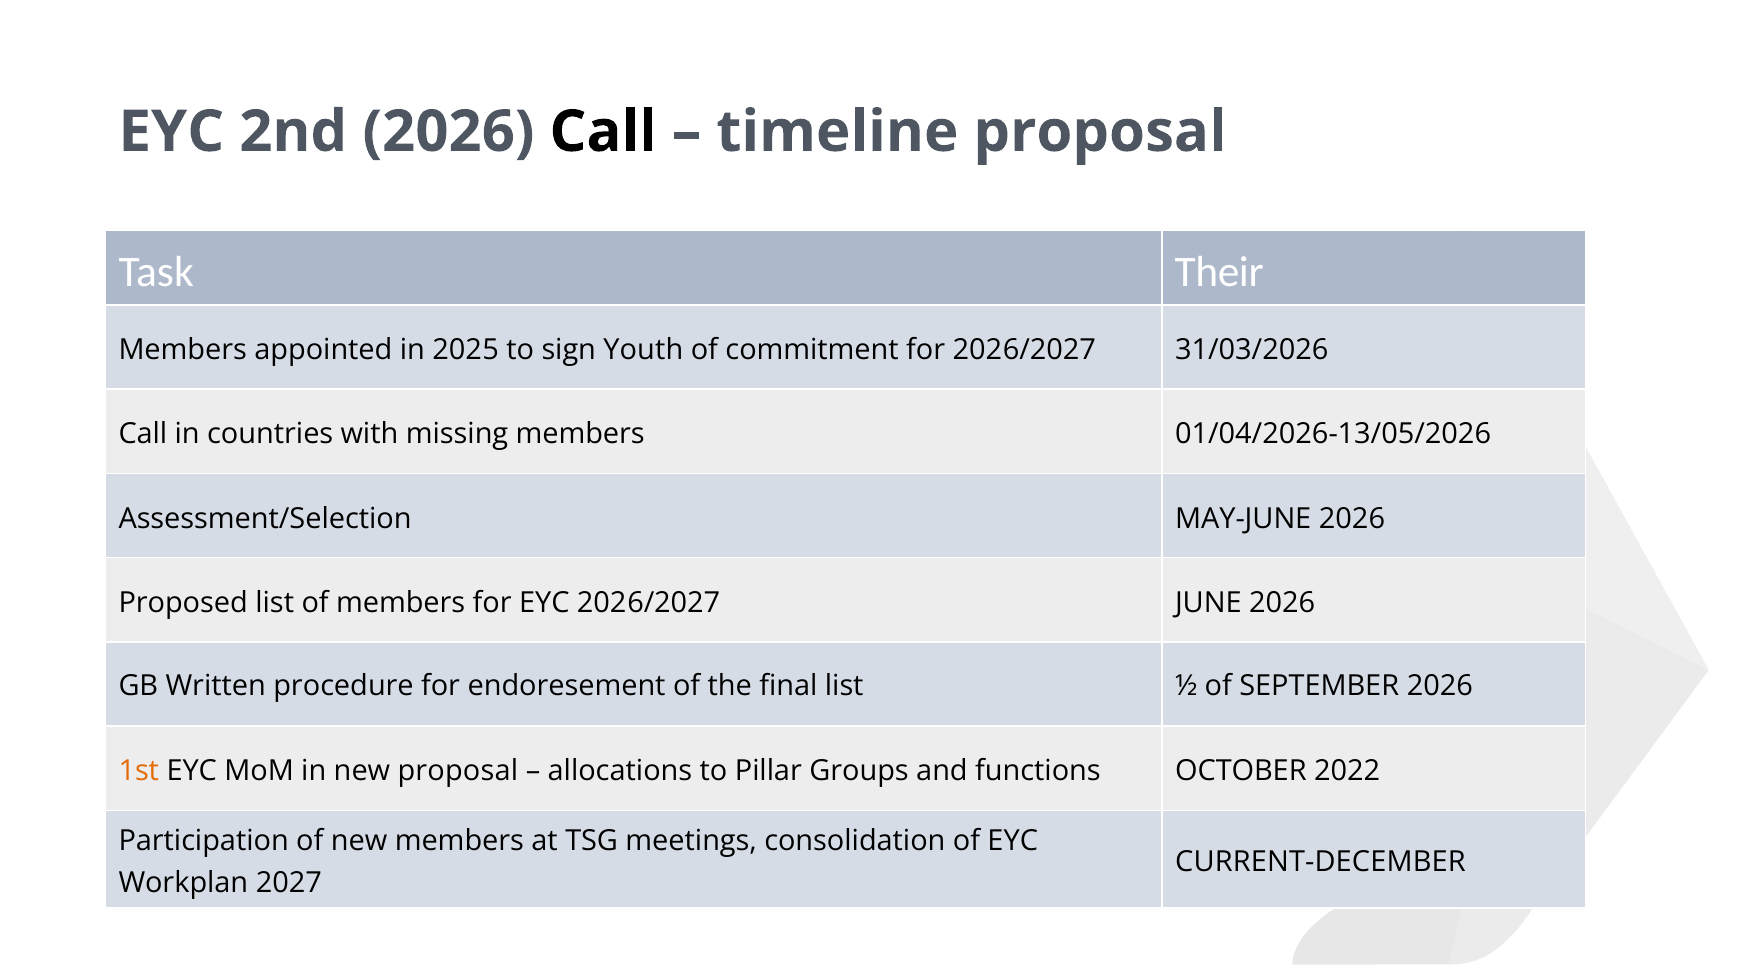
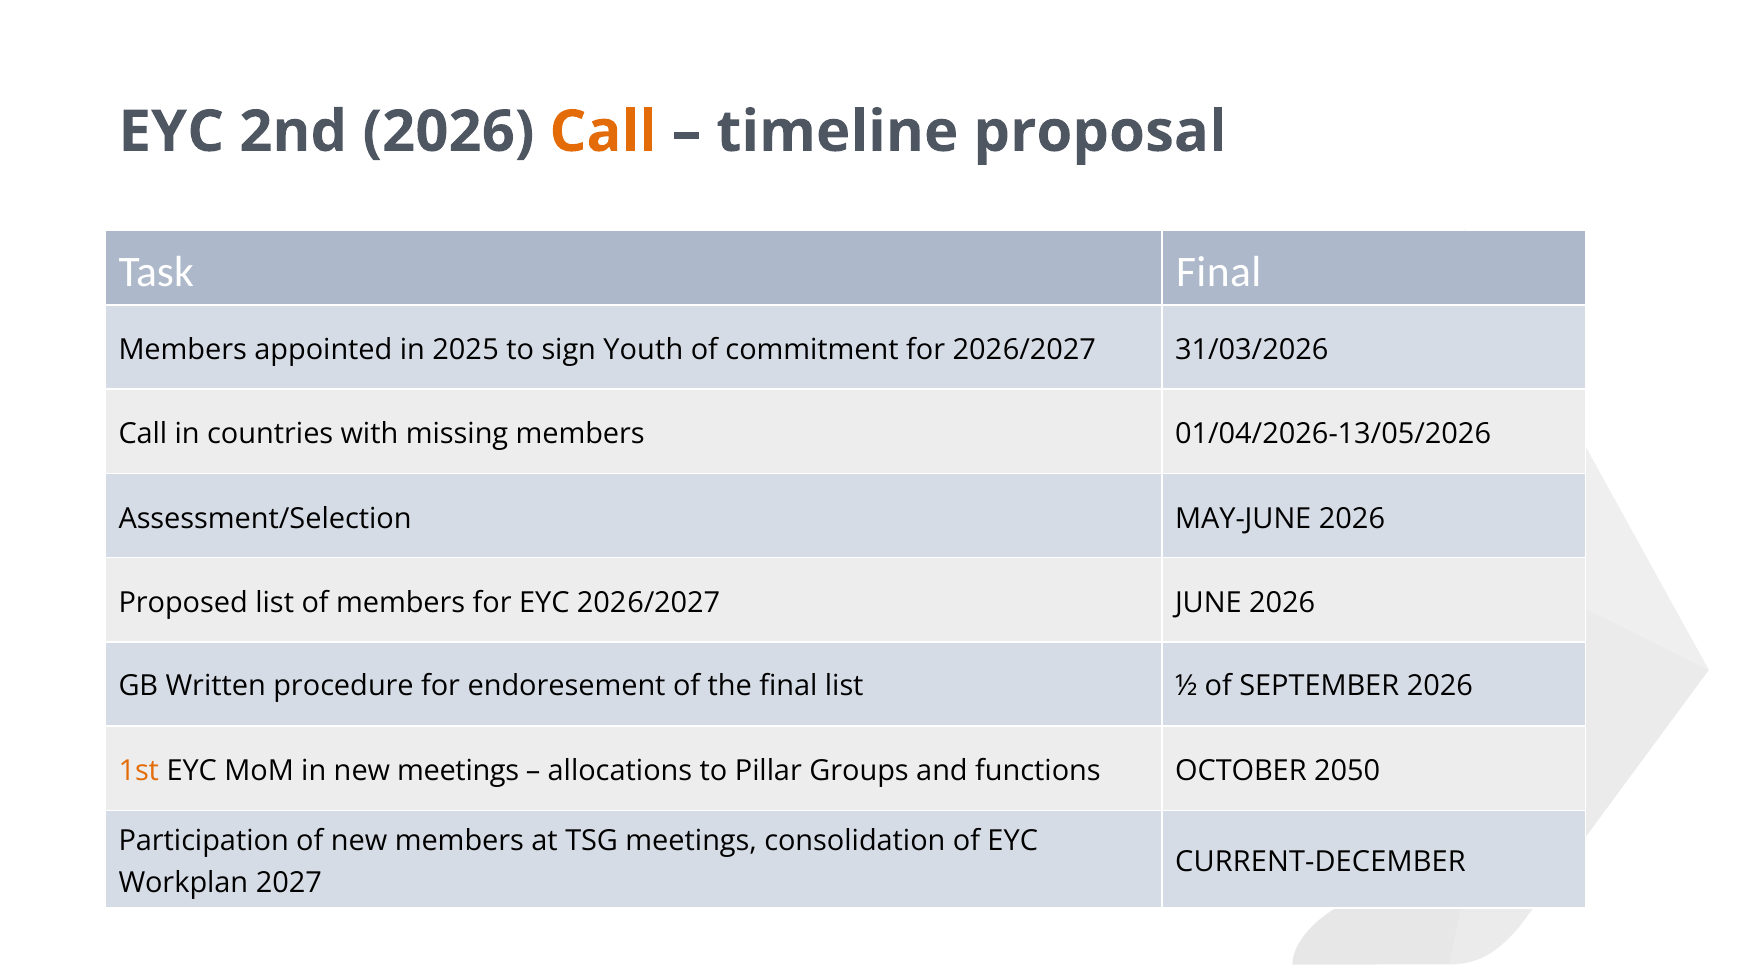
Call at (603, 132) colour: black -> orange
Task Their: Their -> Final
new proposal: proposal -> meetings
2022: 2022 -> 2050
